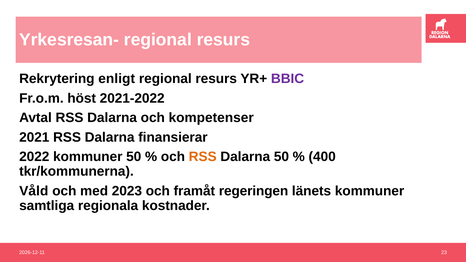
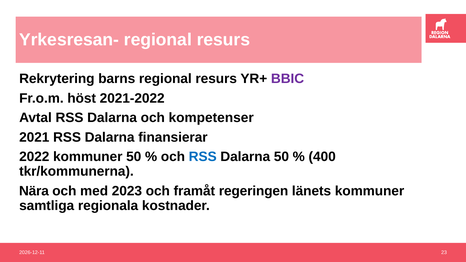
enligt: enligt -> barns
RSS at (203, 157) colour: orange -> blue
Våld: Våld -> Nära
